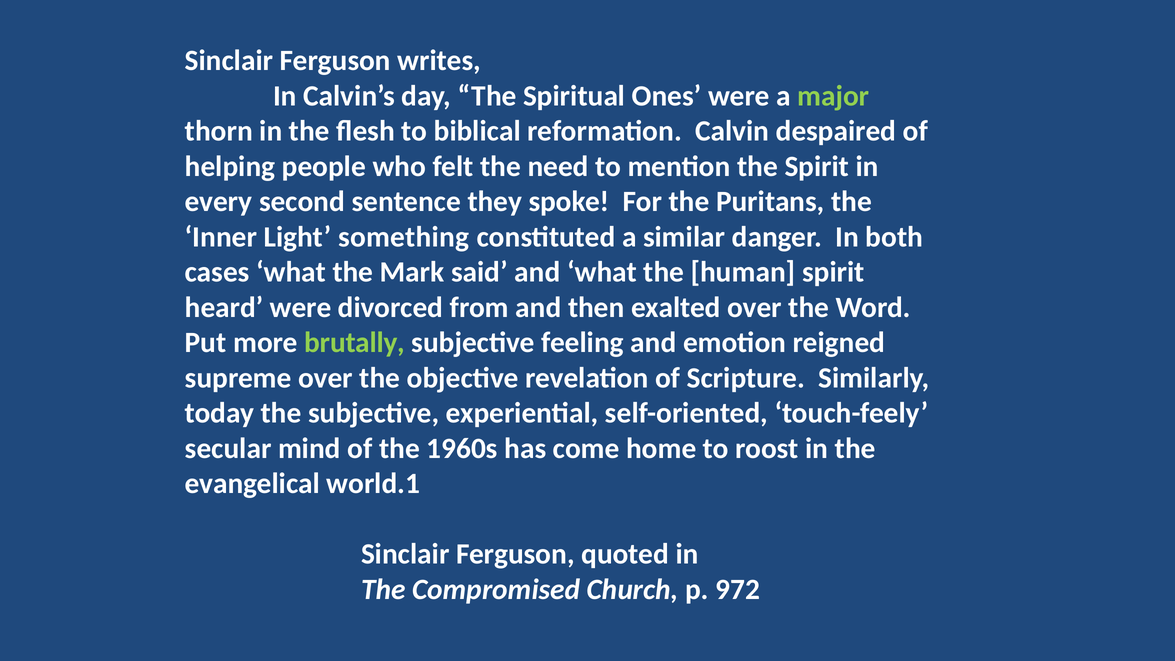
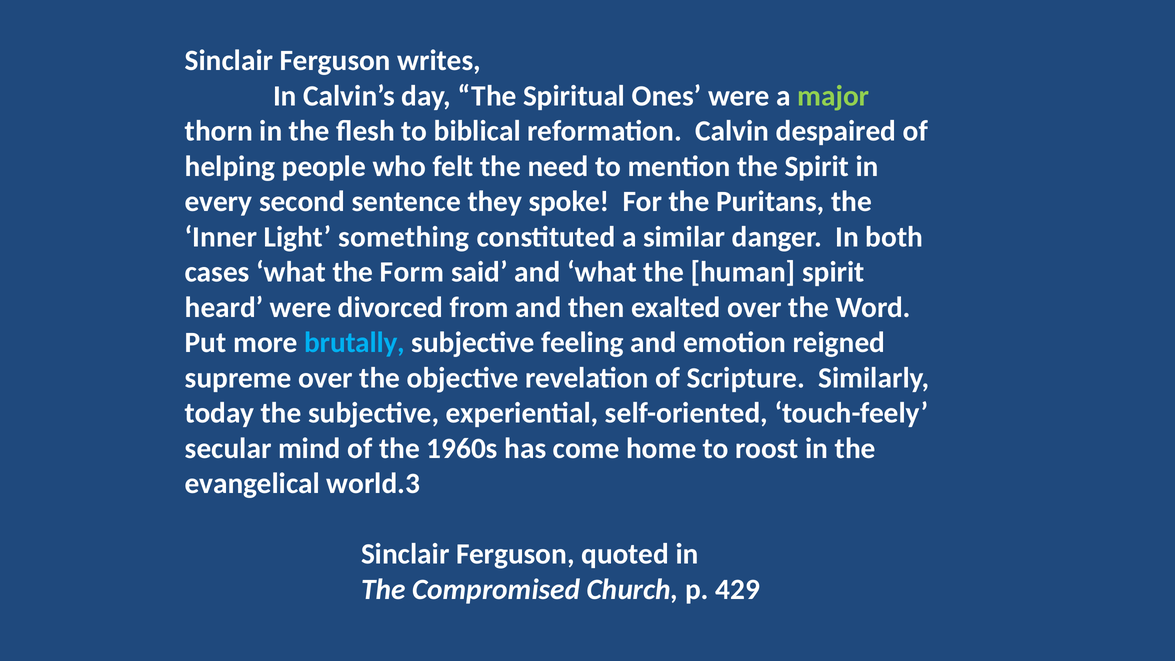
Mark: Mark -> Form
brutally colour: light green -> light blue
world.1: world.1 -> world.3
972: 972 -> 429
